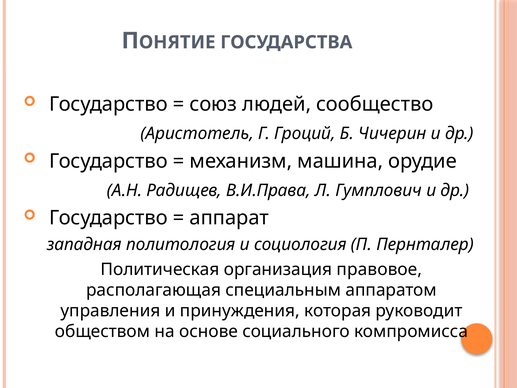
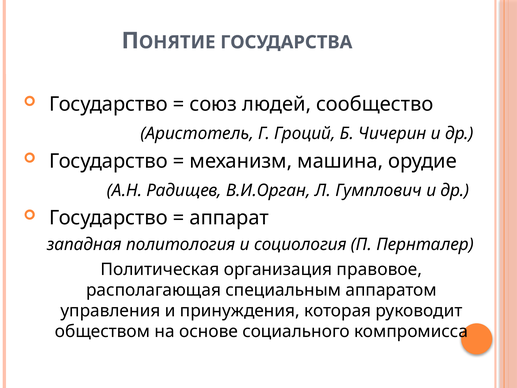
В.И.Права: В.И.Права -> В.И.Орган
